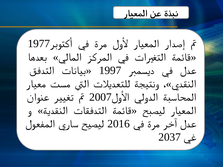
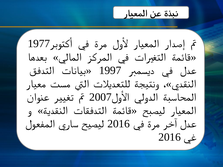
2037 at (170, 137): 2037 -> 2016
